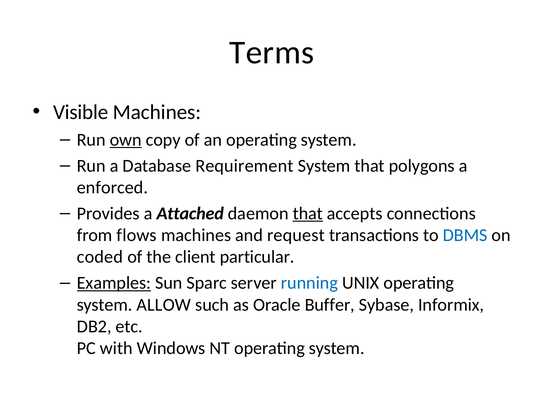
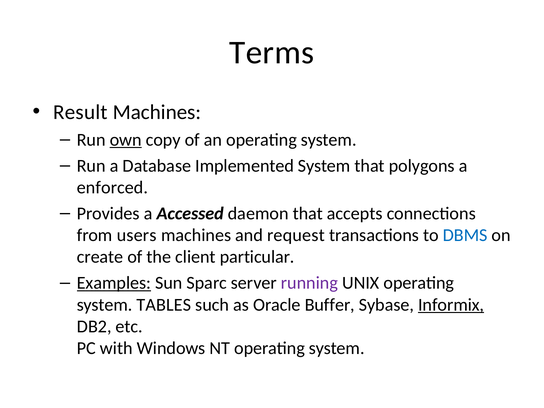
Visible: Visible -> Result
Requirement: Requirement -> Implemented
Attached: Attached -> Accessed
that at (308, 213) underline: present -> none
flows: flows -> users
coded: coded -> create
running colour: blue -> purple
ALLOW: ALLOW -> TABLES
Informix underline: none -> present
